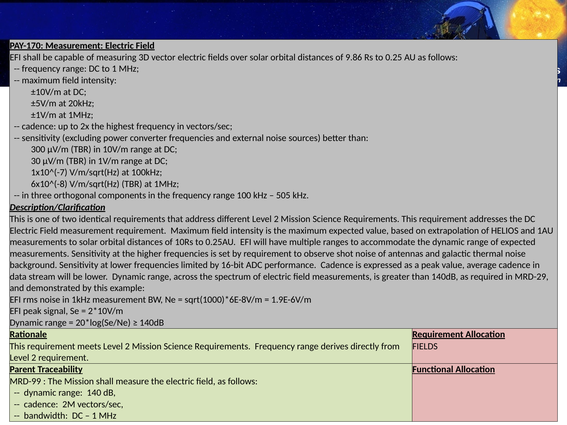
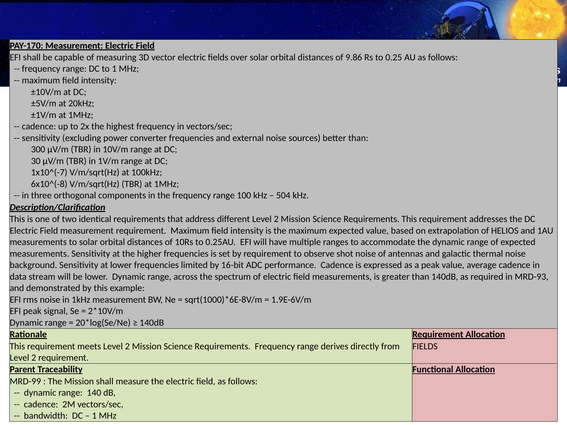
505: 505 -> 504
MRD-29: MRD-29 -> MRD-93
